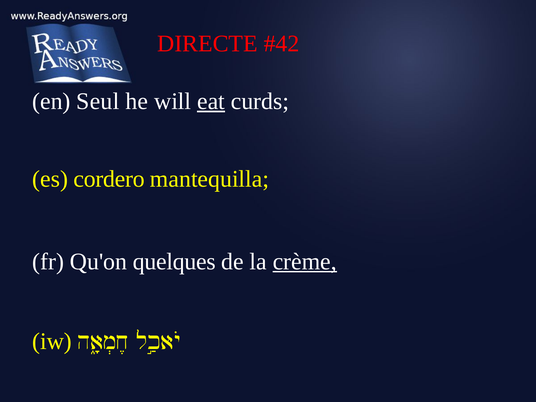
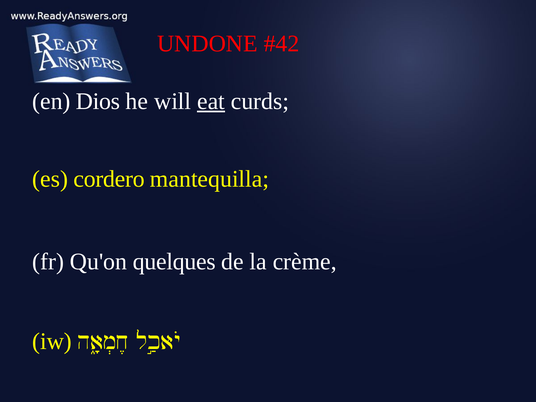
DIRECTE: DIRECTE -> UNDONE
Seul: Seul -> Dios
crème underline: present -> none
